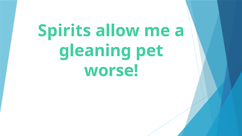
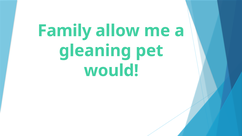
Spirits: Spirits -> Family
worse: worse -> would
